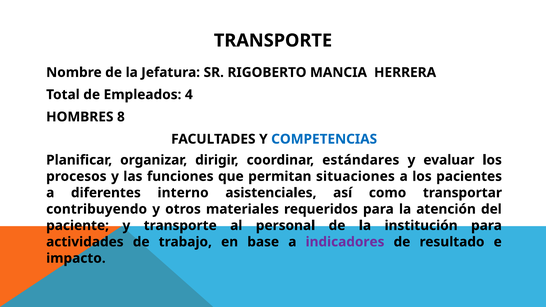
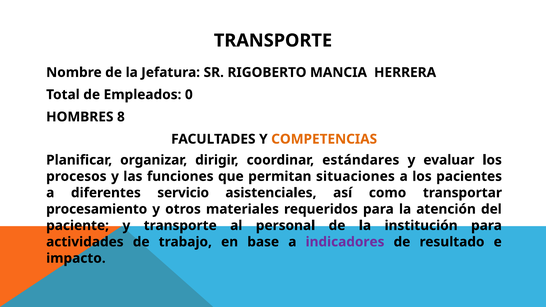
4: 4 -> 0
COMPETENCIAS colour: blue -> orange
interno: interno -> servicio
contribuyendo: contribuyendo -> procesamiento
